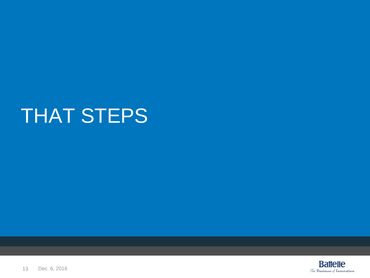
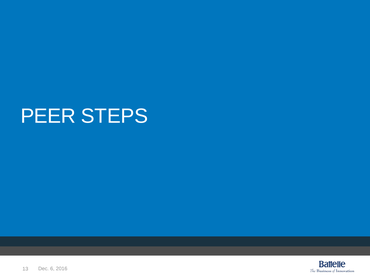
THAT: THAT -> PEER
